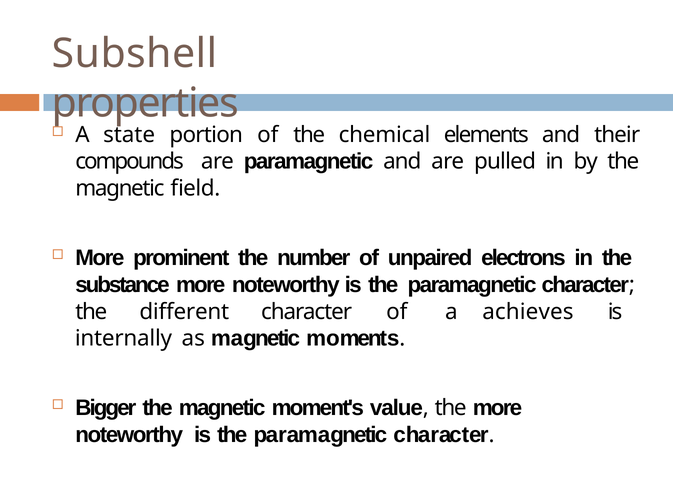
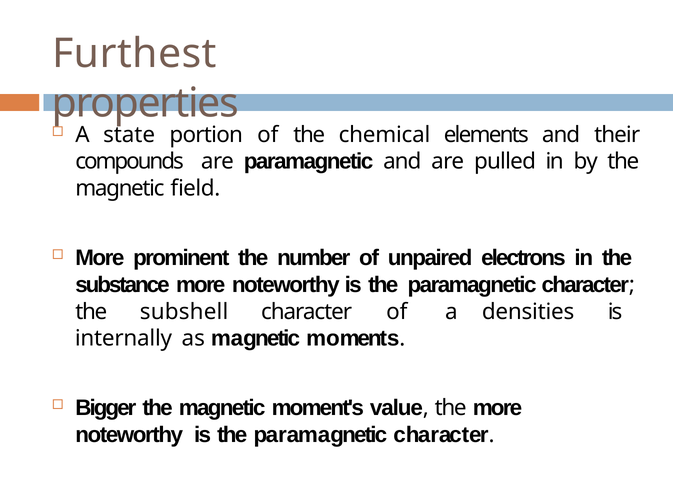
Subshell: Subshell -> Furthest
different: different -> subshell
achieves: achieves -> densities
